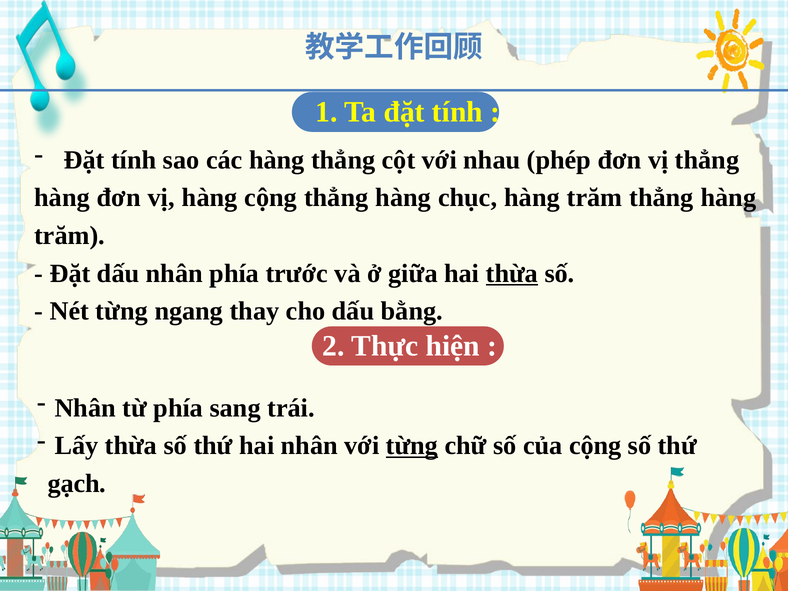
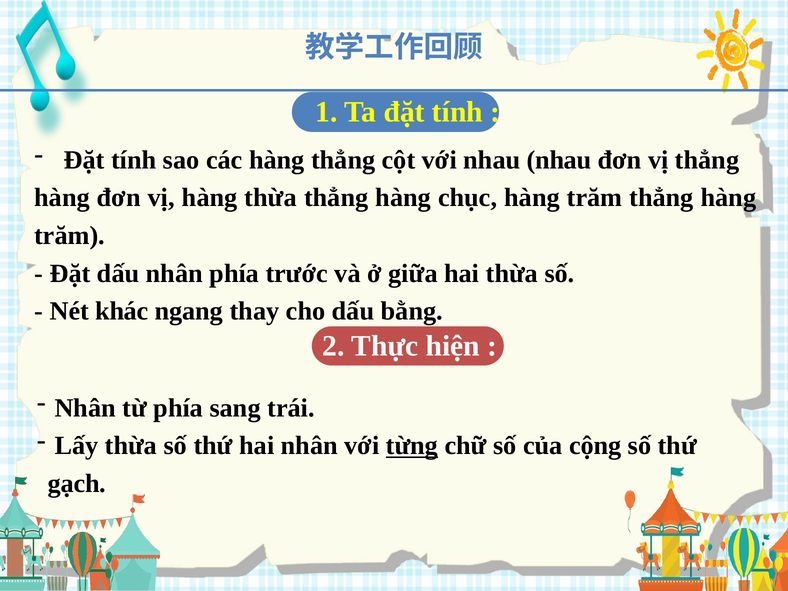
nhau phép: phép -> nhau
hàng cộng: cộng -> thừa
thừa at (512, 273) underline: present -> none
Nét từng: từng -> khác
